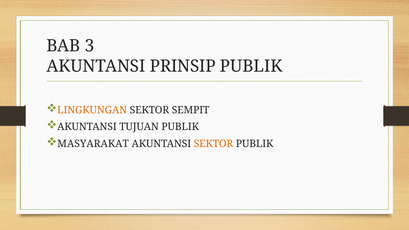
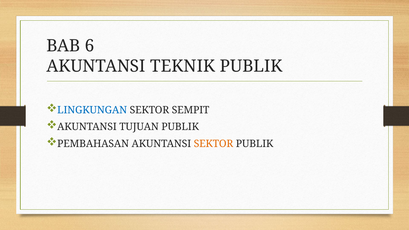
3: 3 -> 6
PRINSIP: PRINSIP -> TEKNIK
LINGKUNGAN colour: orange -> blue
MASYARAKAT: MASYARAKAT -> PEMBAHASAN
